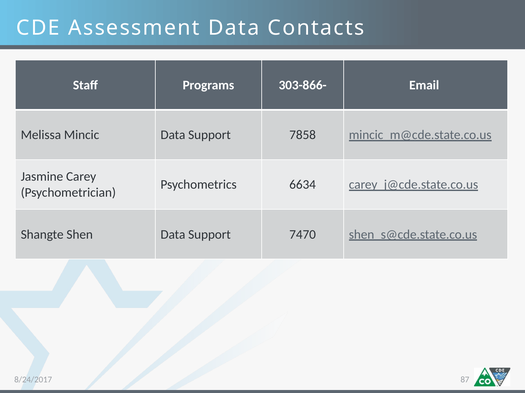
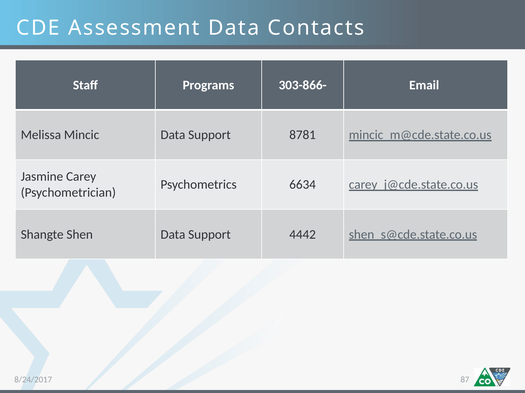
7858: 7858 -> 8781
7470: 7470 -> 4442
